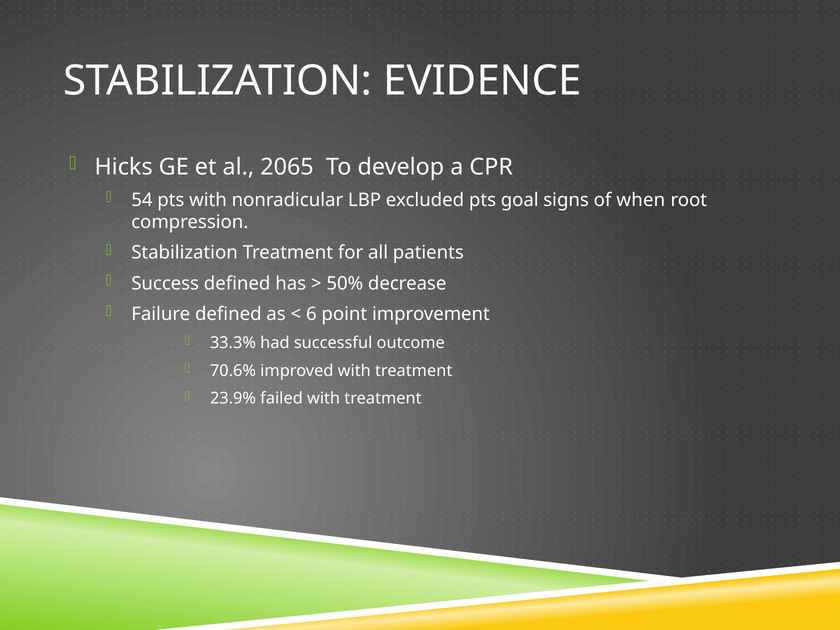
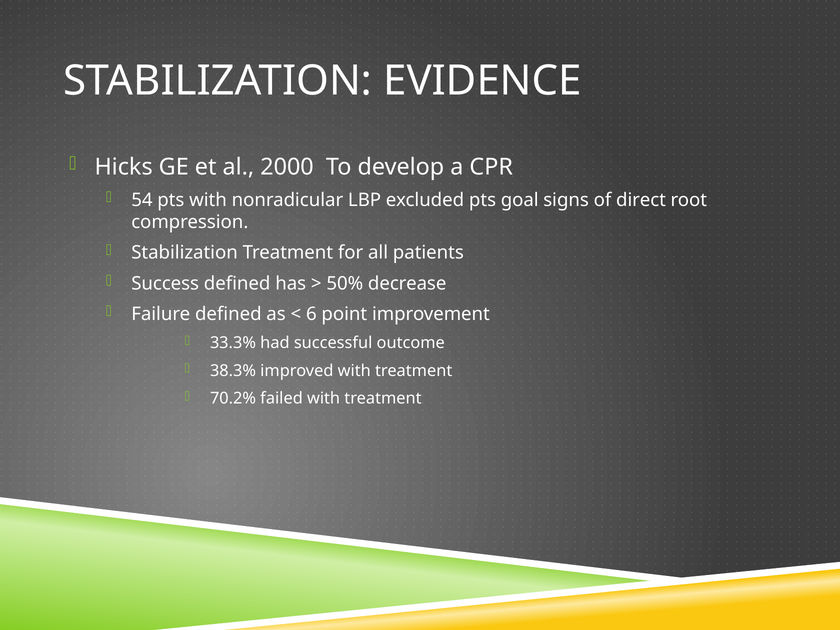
2065: 2065 -> 2000
when: when -> direct
70.6%: 70.6% -> 38.3%
23.9%: 23.9% -> 70.2%
